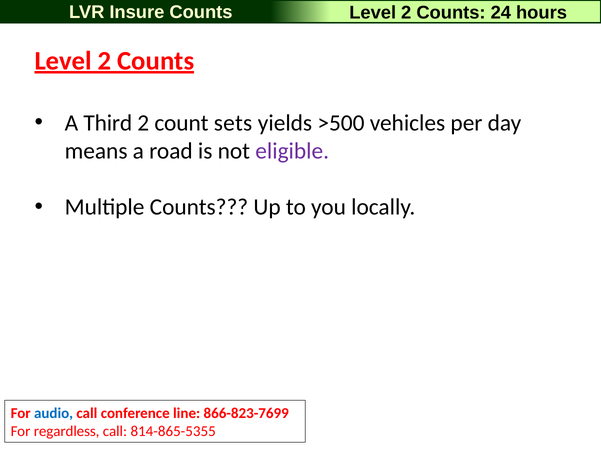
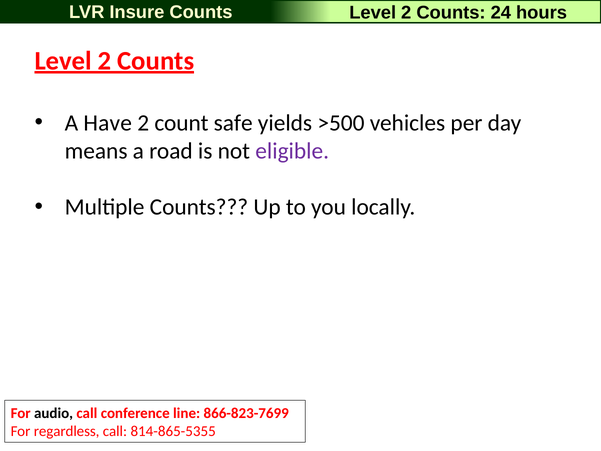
Third: Third -> Have
sets: sets -> safe
audio colour: blue -> black
